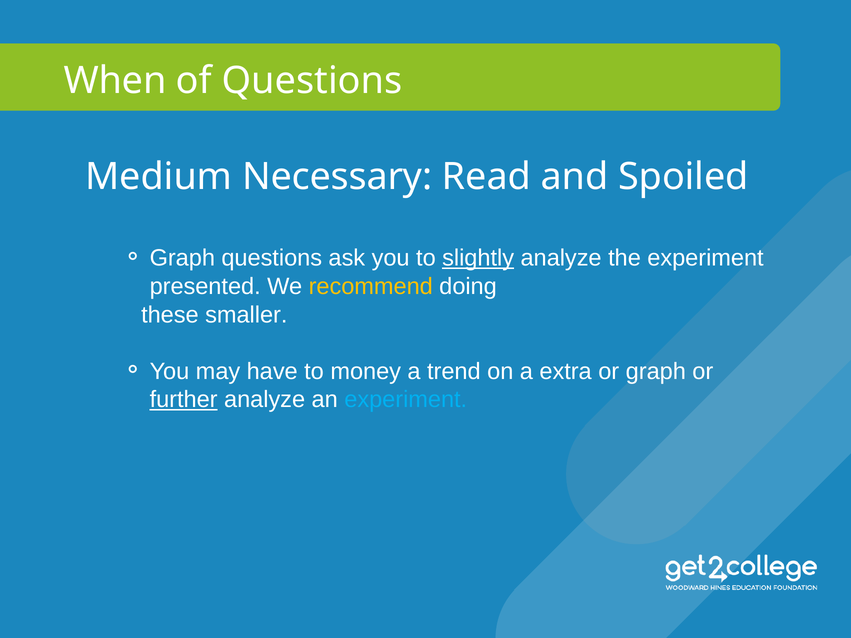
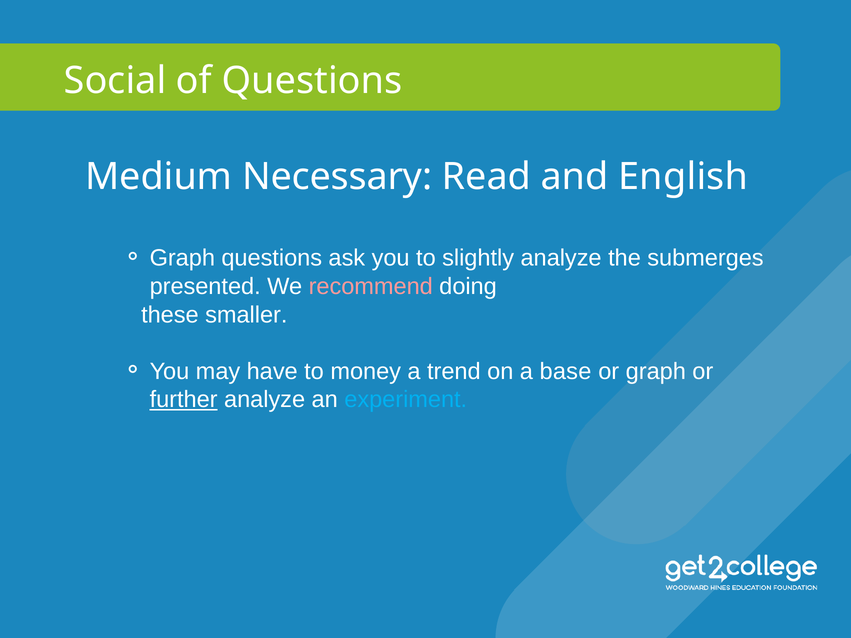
When: When -> Social
Spoiled: Spoiled -> English
slightly underline: present -> none
the experiment: experiment -> submerges
recommend colour: yellow -> pink
extra: extra -> base
